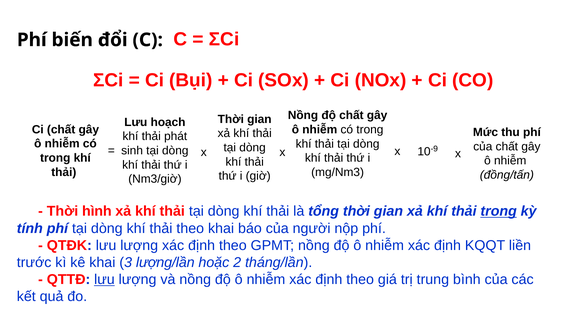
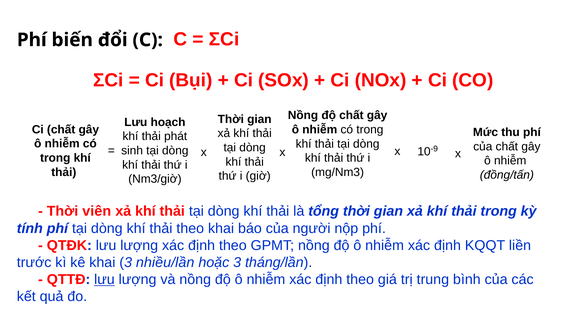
hình: hình -> viên
trong at (499, 211) underline: present -> none
lượng/lần: lượng/lần -> nhiều/lần
hoặc 2: 2 -> 3
